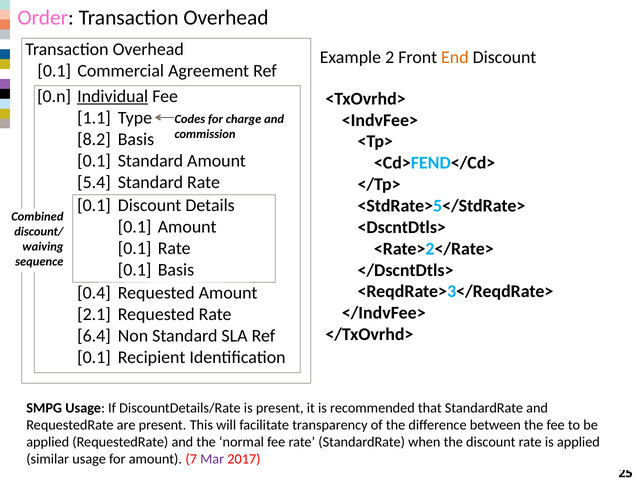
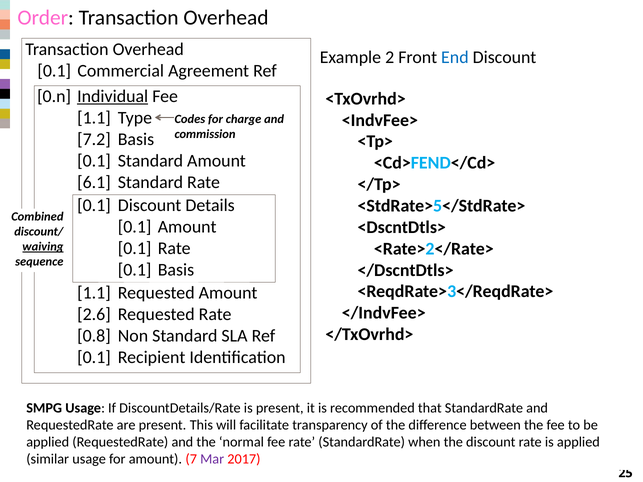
End colour: orange -> blue
8.2: 8.2 -> 7.2
5.4: 5.4 -> 6.1
waiving underline: none -> present
0.4 at (94, 293): 0.4 -> 1.1
2.1: 2.1 -> 2.6
6.4: 6.4 -> 0.8
